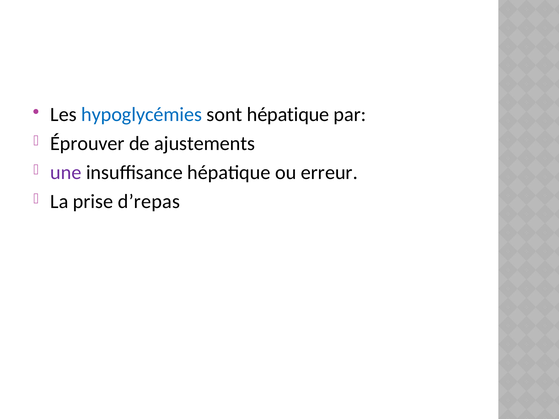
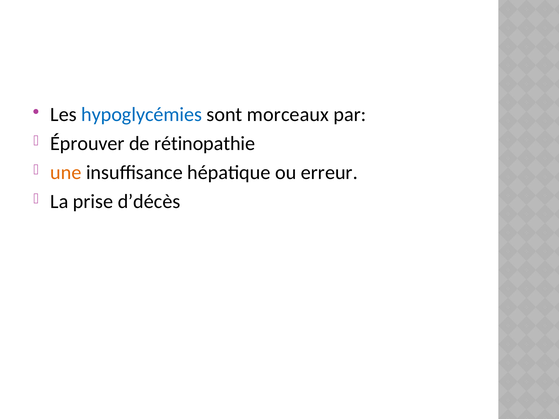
sont hépatique: hépatique -> morceaux
ajustements: ajustements -> rétinopathie
une colour: purple -> orange
d’repas: d’repas -> d’décès
